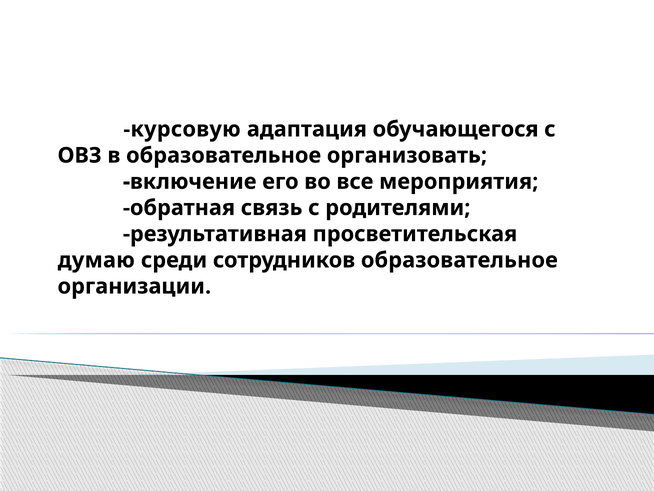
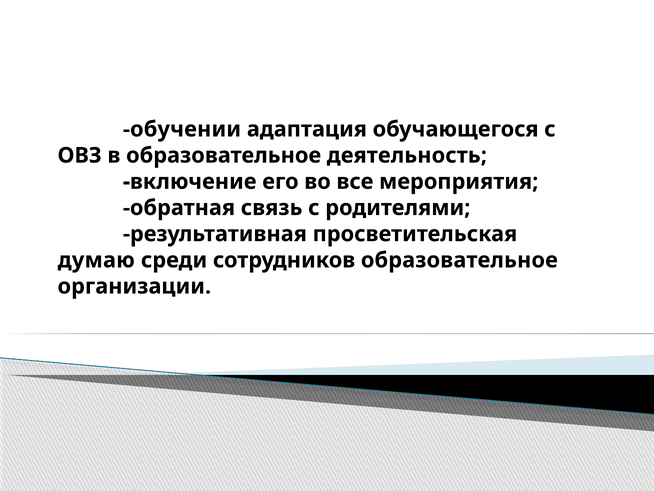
курсовую: курсовую -> обучении
организовать: организовать -> деятельность
